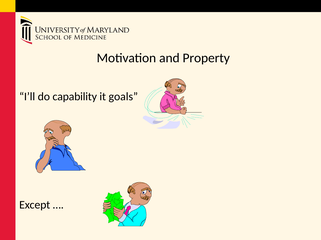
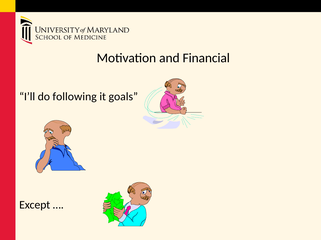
Property: Property -> Financial
capability: capability -> following
